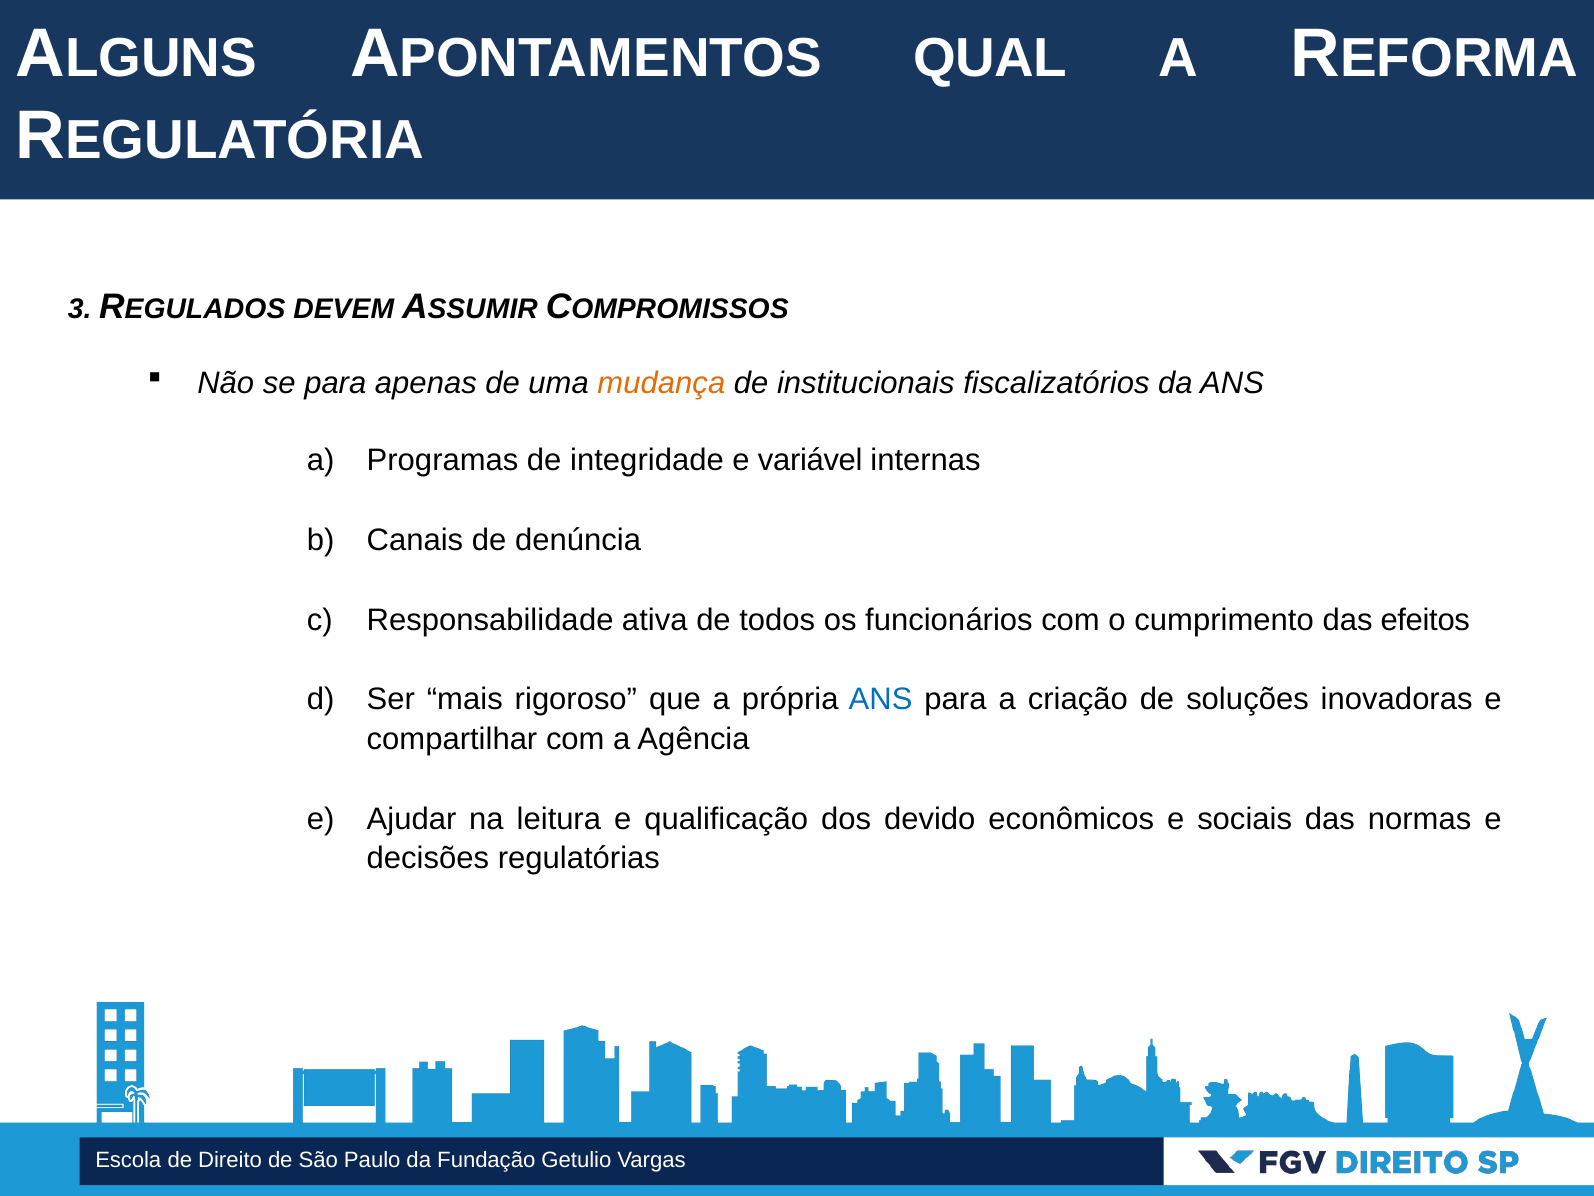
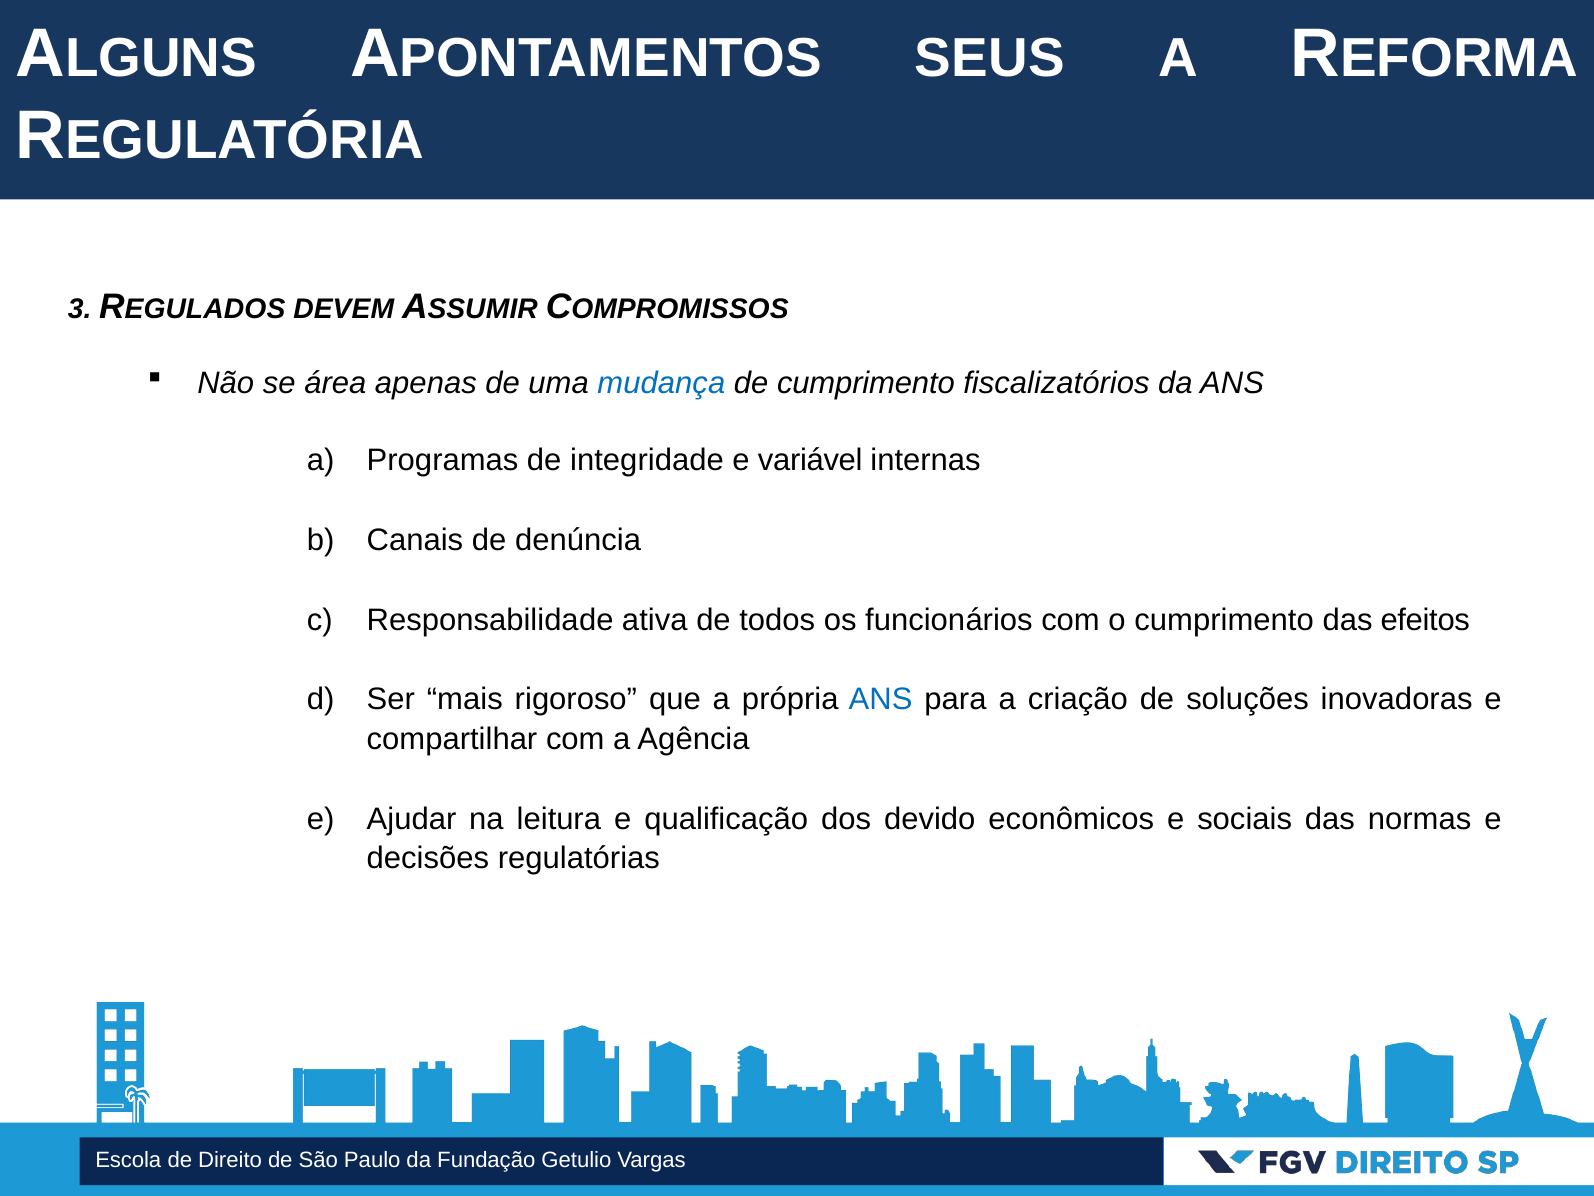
QUAL: QUAL -> SEUS
se para: para -> área
mudança colour: orange -> blue
de institucionais: institucionais -> cumprimento
